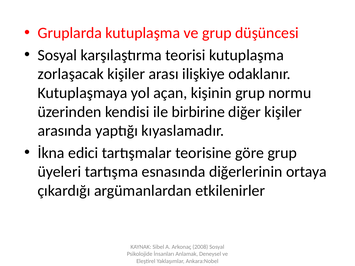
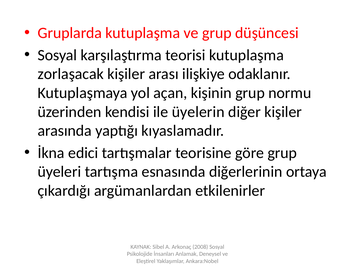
birbirine: birbirine -> üyelerin
